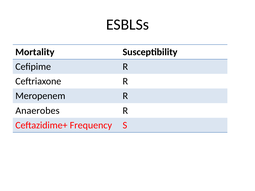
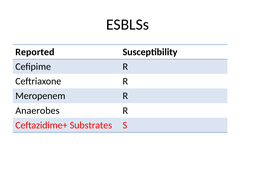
Mortality: Mortality -> Reported
Frequency: Frequency -> Substrates
